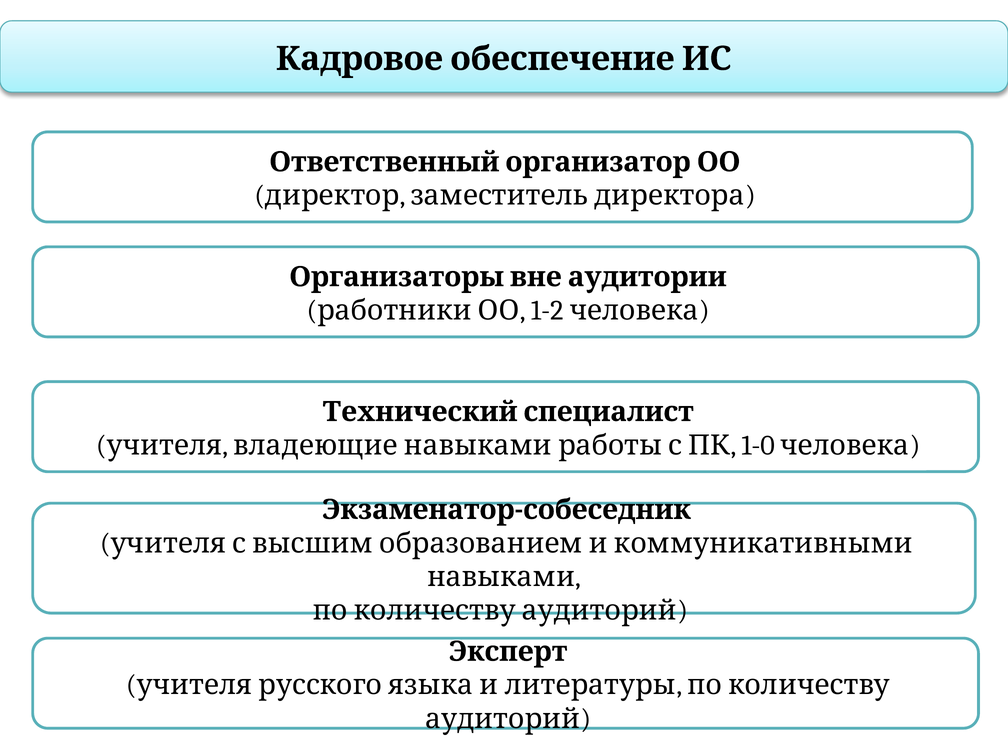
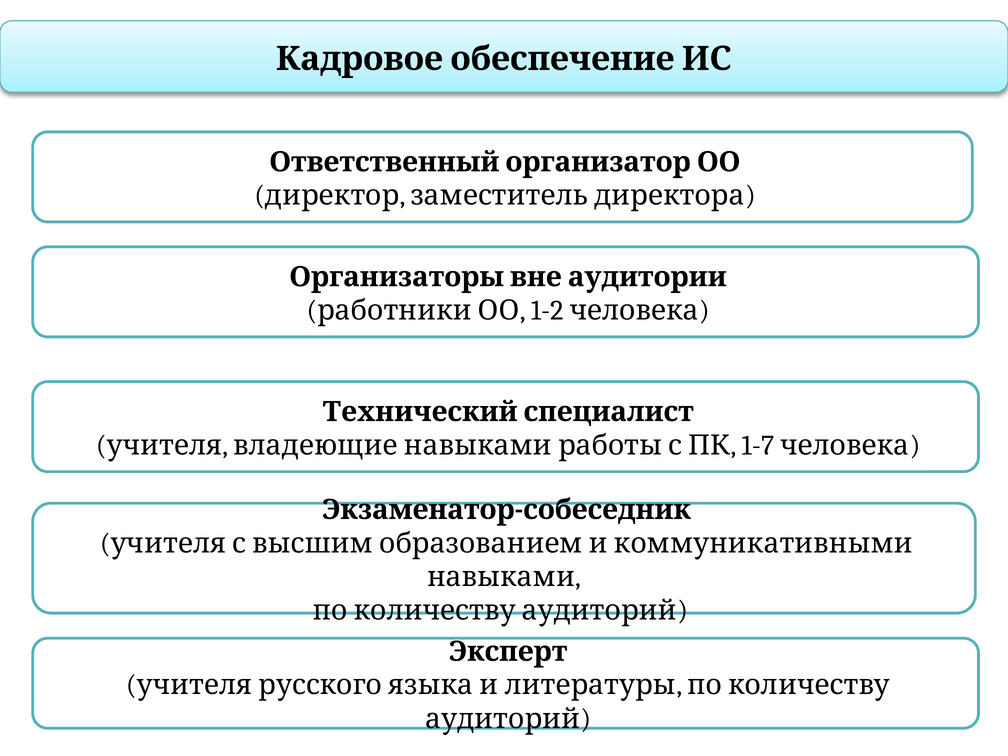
1-0: 1-0 -> 1-7
